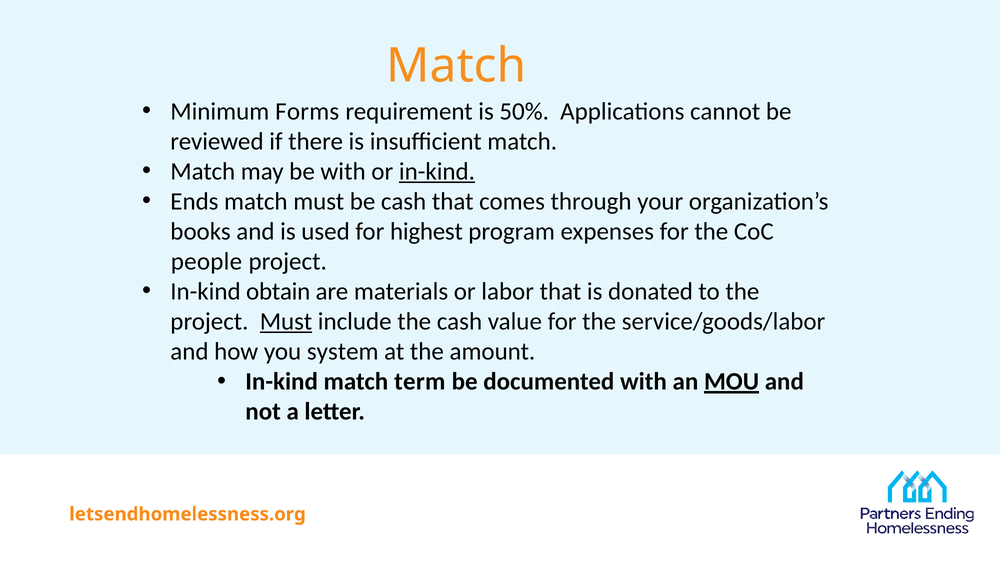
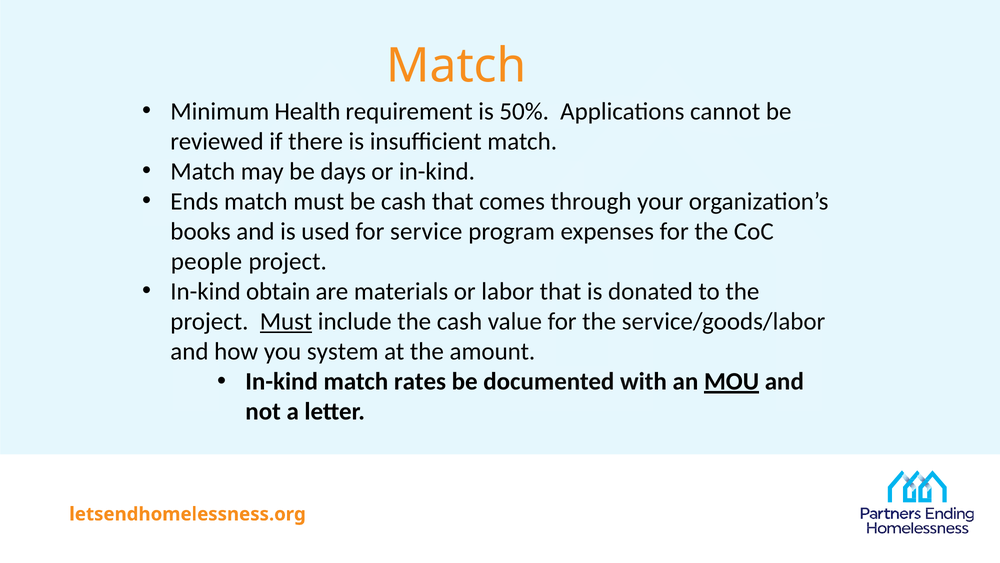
Forms: Forms -> Health
be with: with -> days
in-kind at (437, 171) underline: present -> none
highest: highest -> service
term: term -> rates
